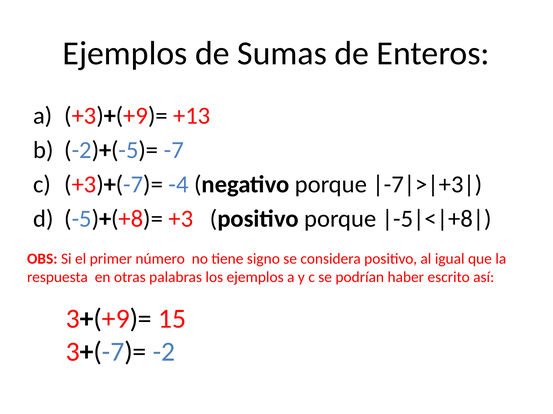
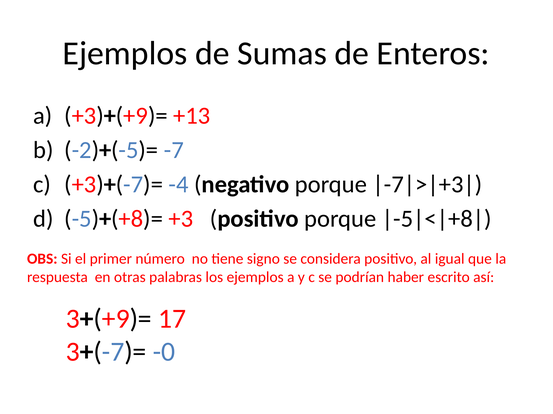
15: 15 -> 17
-2: -2 -> -0
